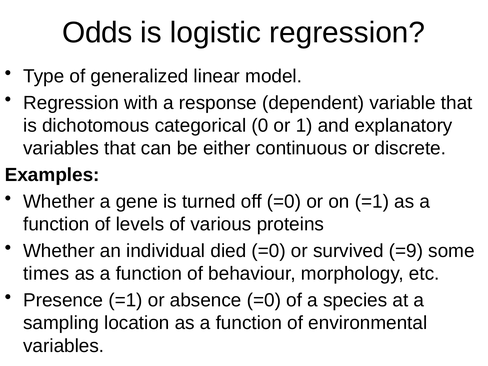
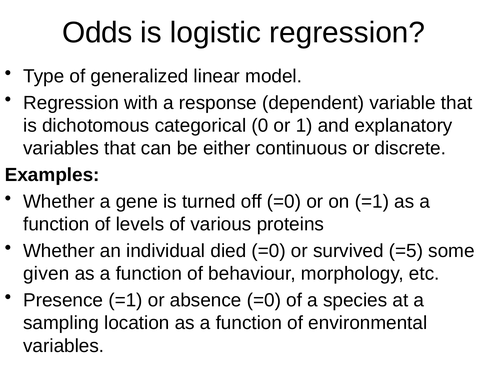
=9: =9 -> =5
times: times -> given
